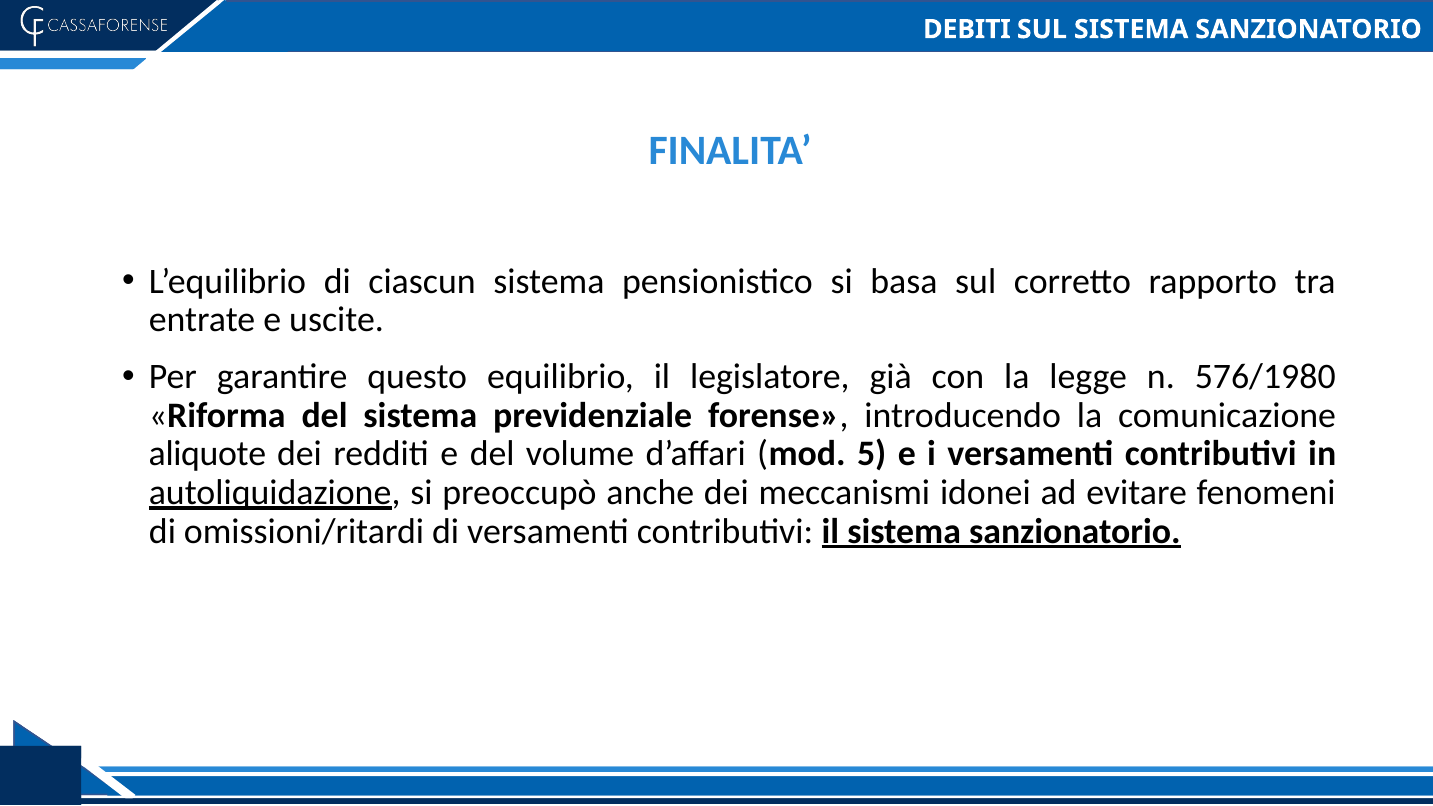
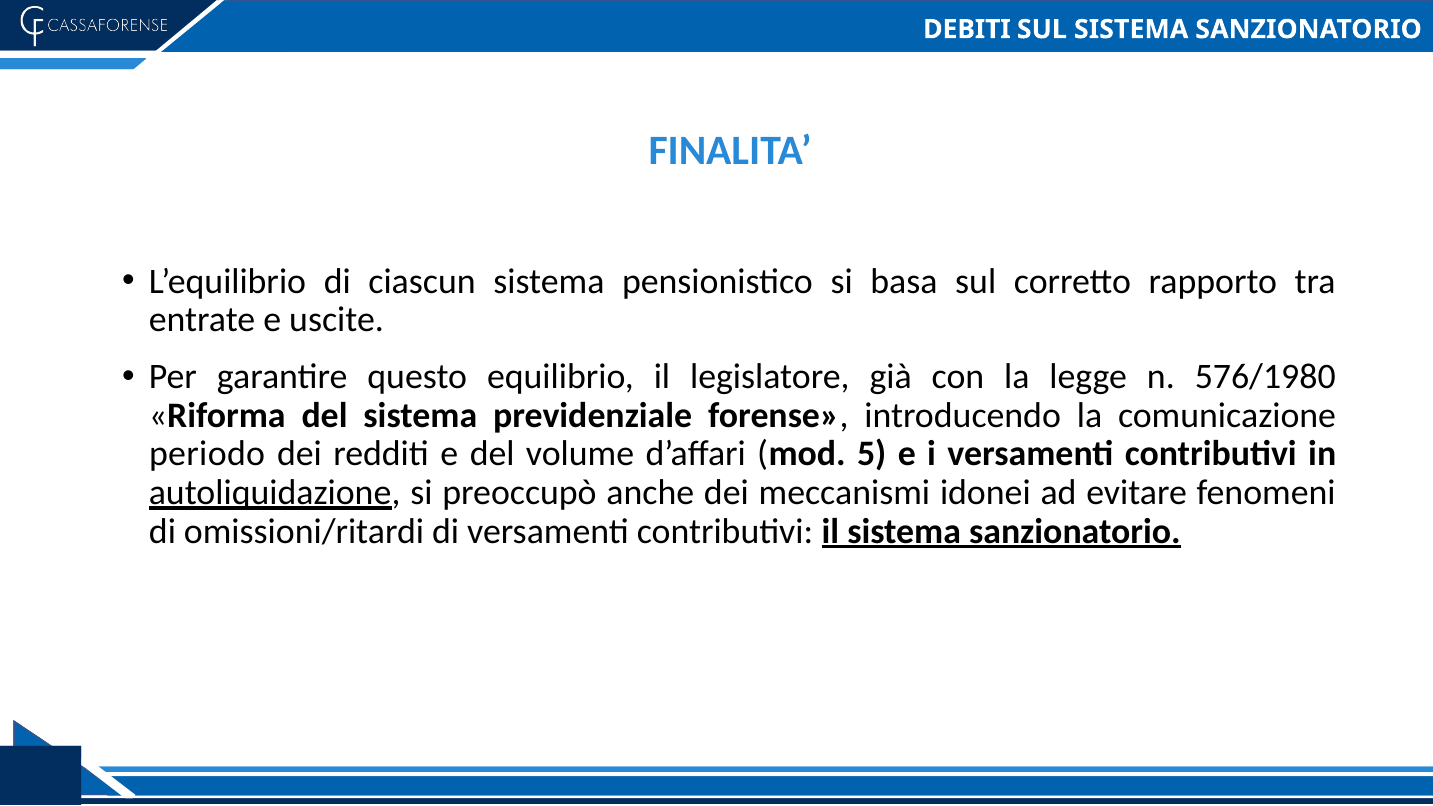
aliquote: aliquote -> periodo
